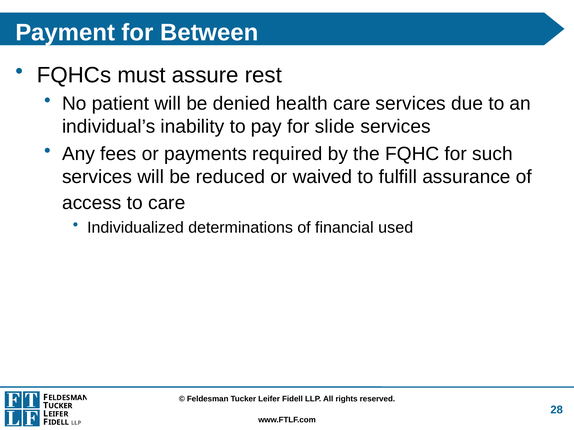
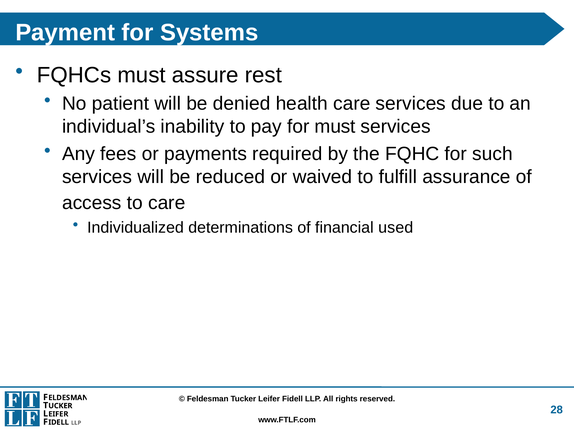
Between: Between -> Systems
for slide: slide -> must
